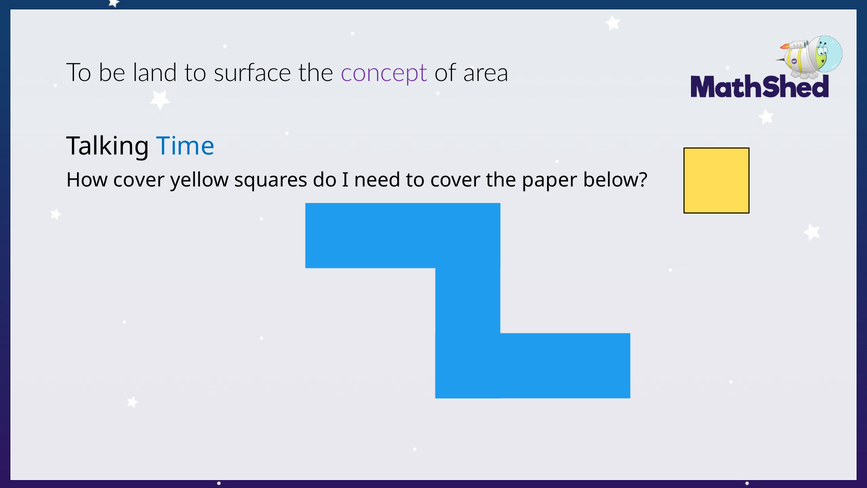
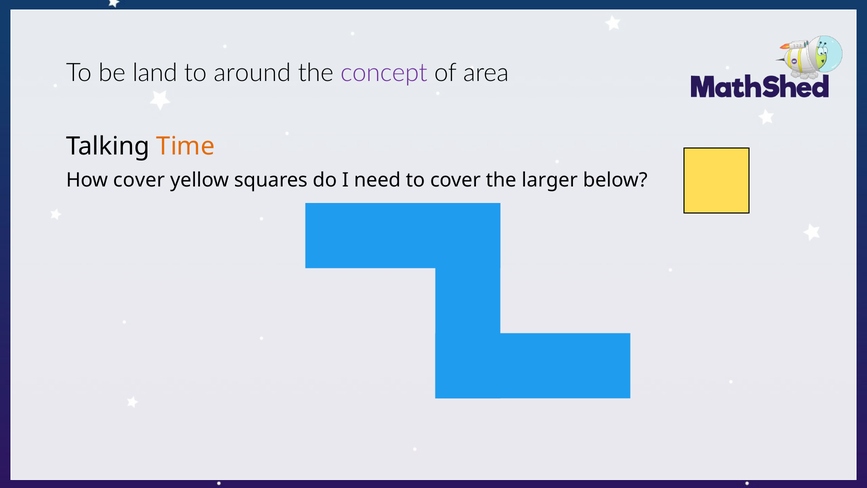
surface: surface -> around
Time colour: blue -> orange
paper: paper -> larger
